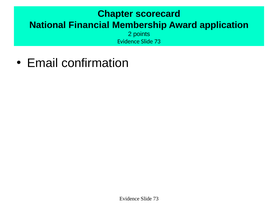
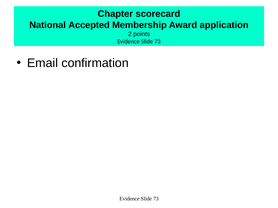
Financial: Financial -> Accepted
